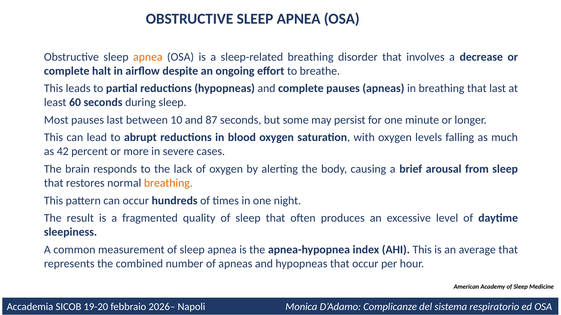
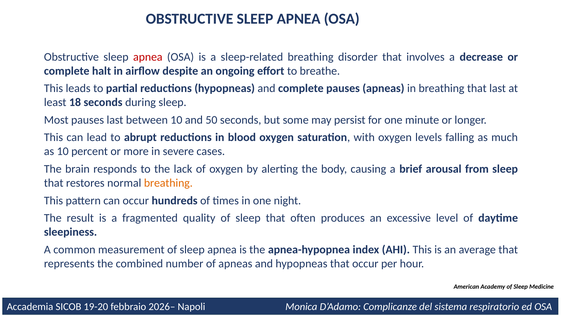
apnea at (148, 57) colour: orange -> red
60: 60 -> 18
87: 87 -> 50
as 42: 42 -> 10
